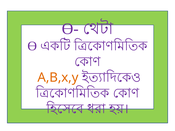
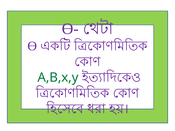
A,B,x,y colour: orange -> green
